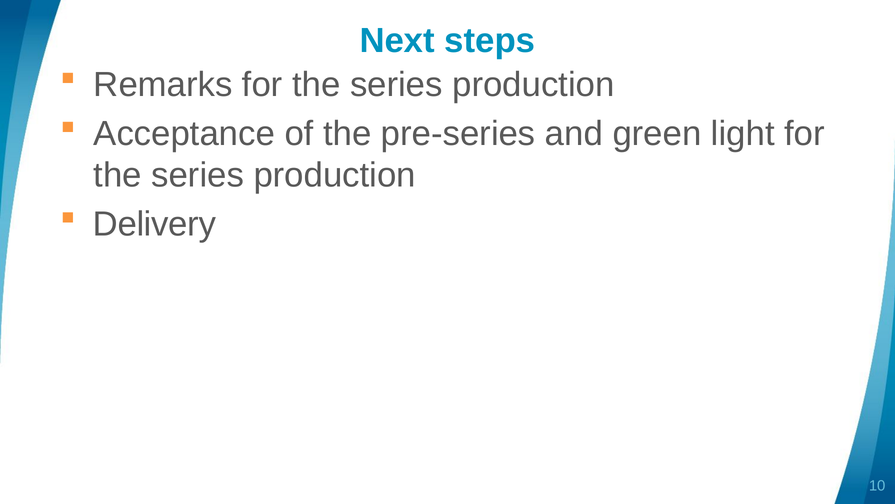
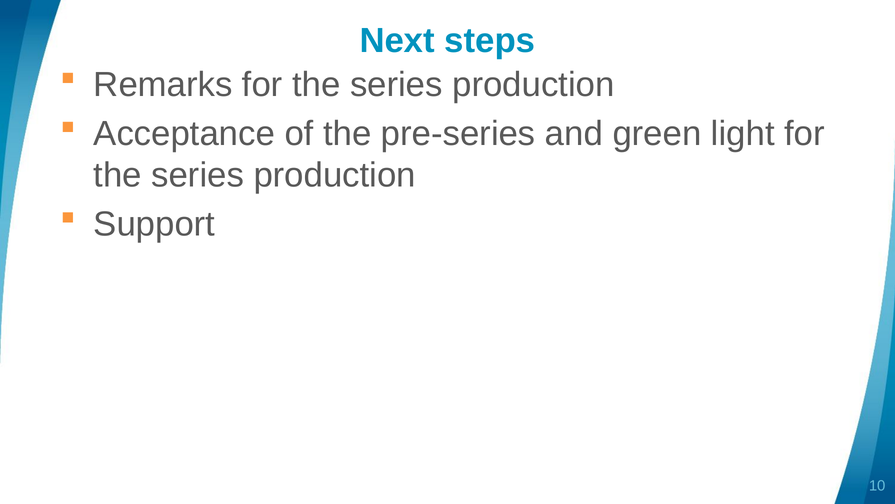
Delivery: Delivery -> Support
